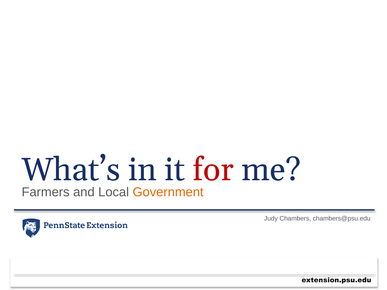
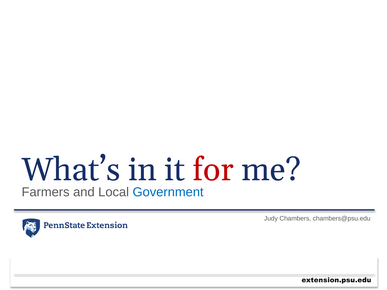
Government colour: orange -> blue
